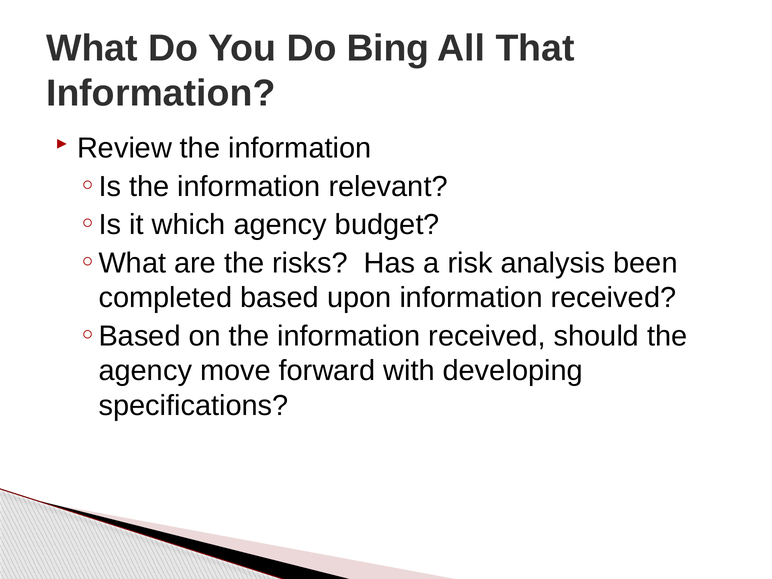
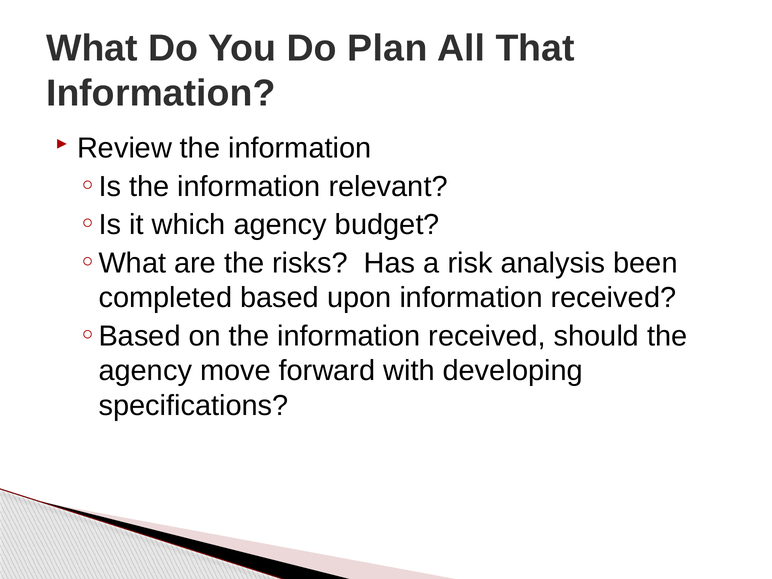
Bing: Bing -> Plan
